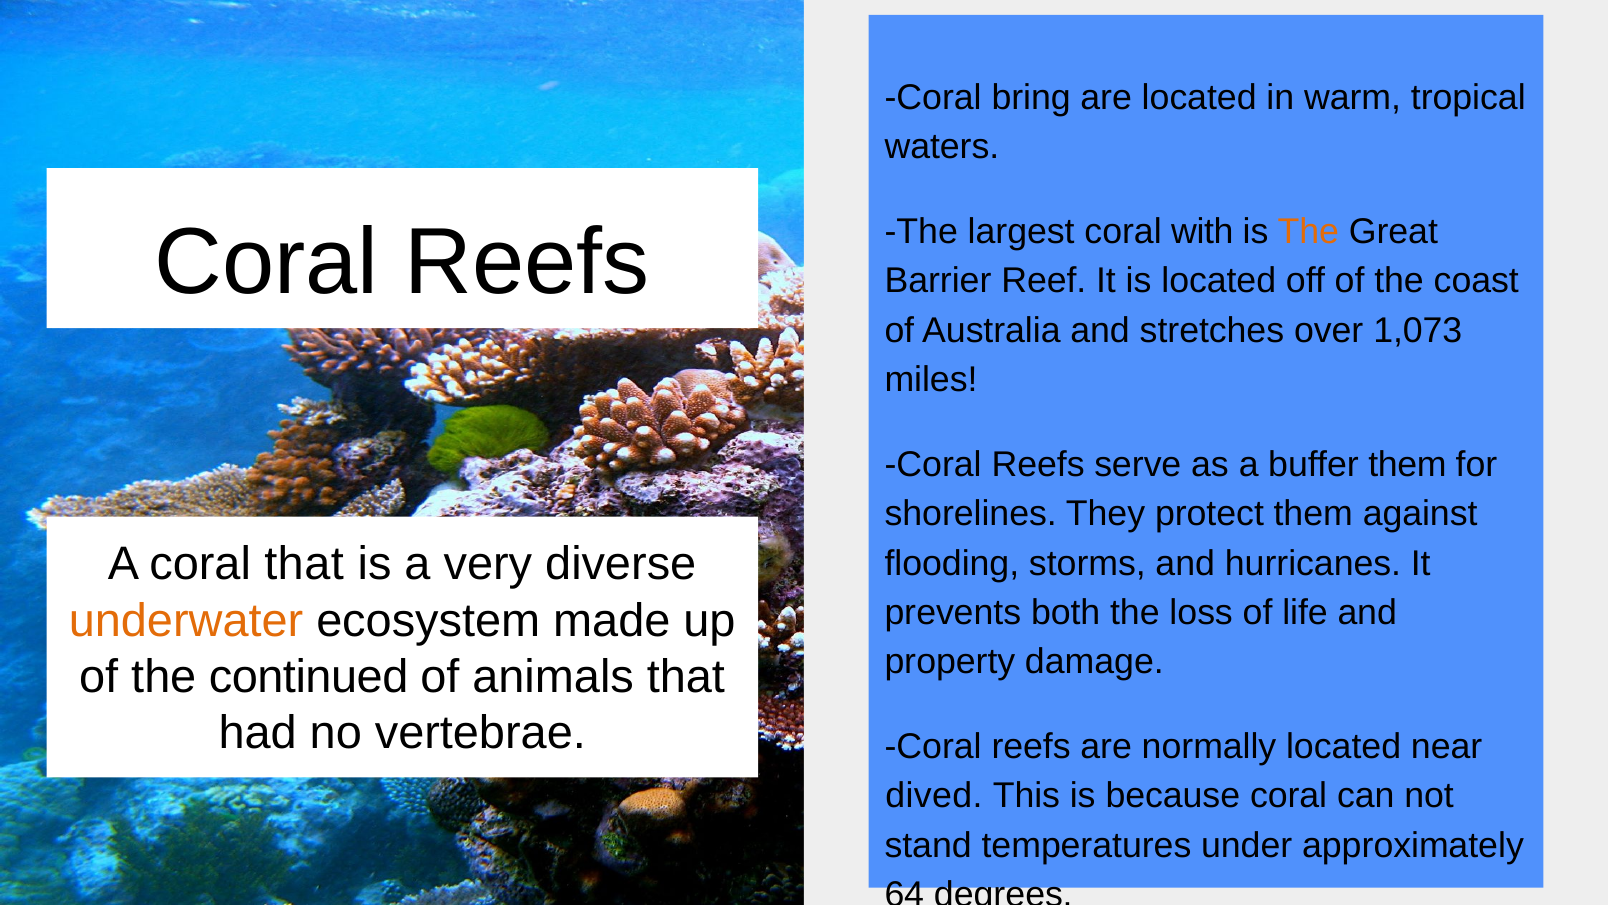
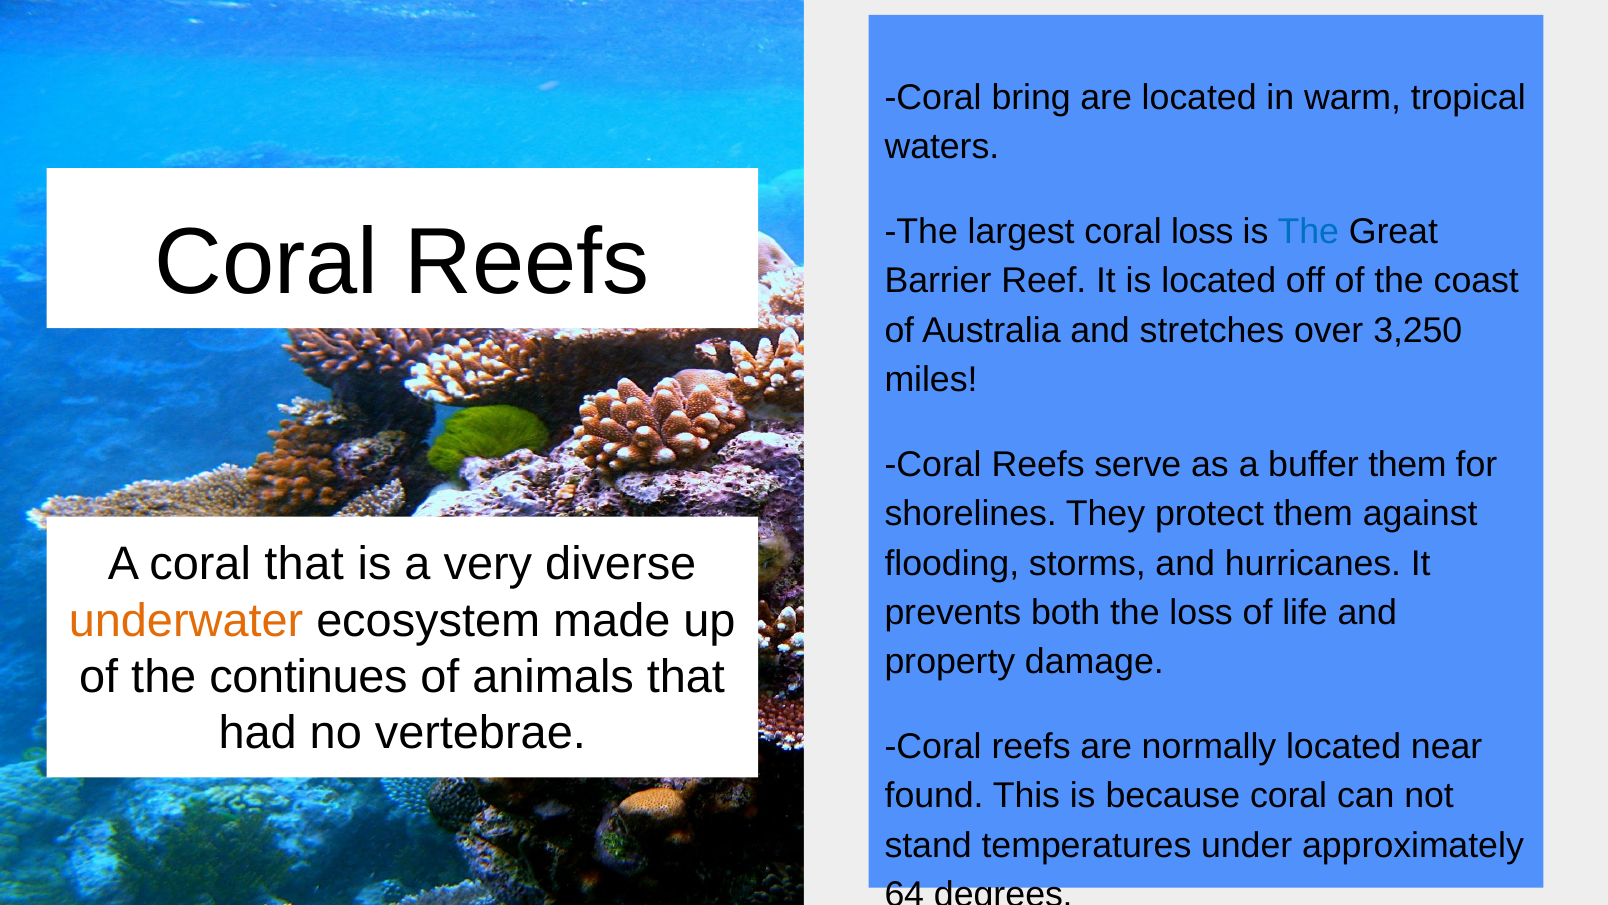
coral with: with -> loss
The at (1308, 232) colour: orange -> blue
1,073: 1,073 -> 3,250
continued: continued -> continues
dived: dived -> found
